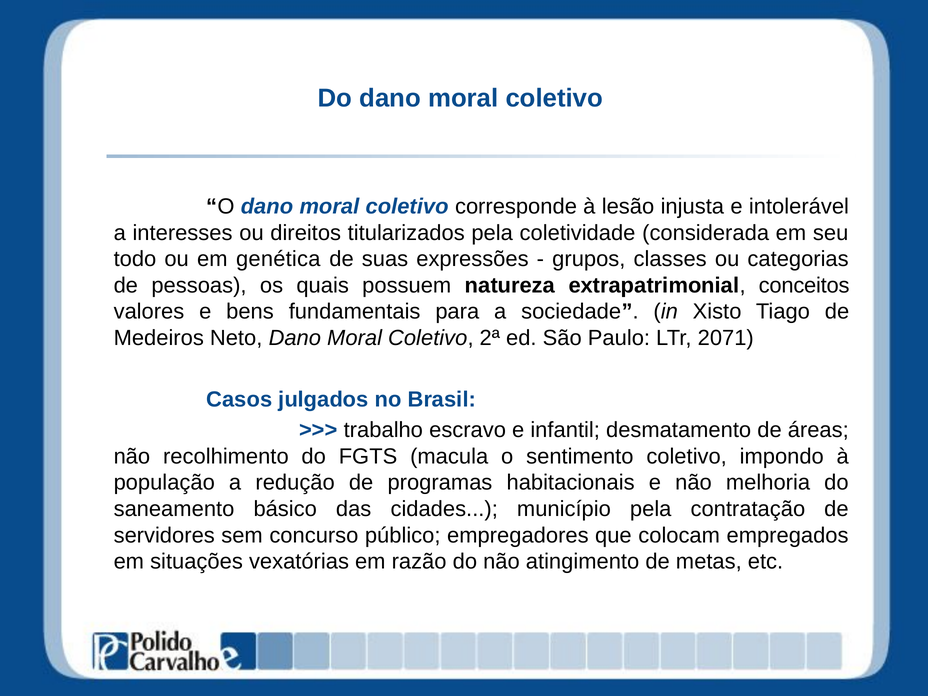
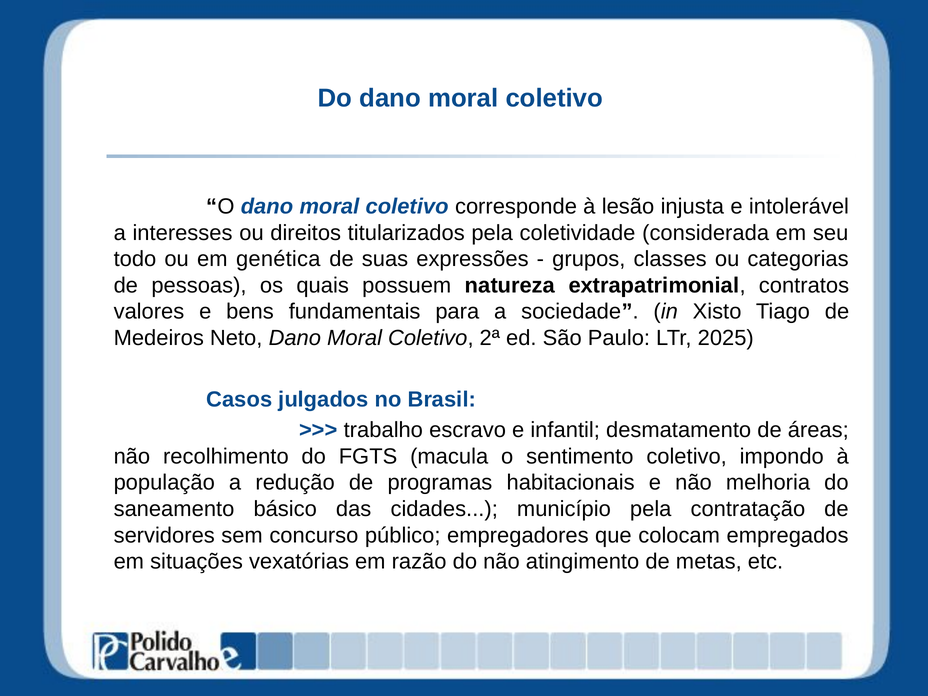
conceitos: conceitos -> contratos
2071: 2071 -> 2025
